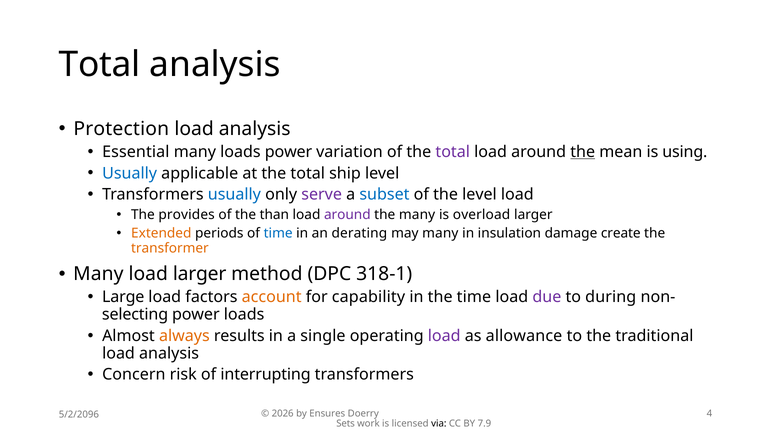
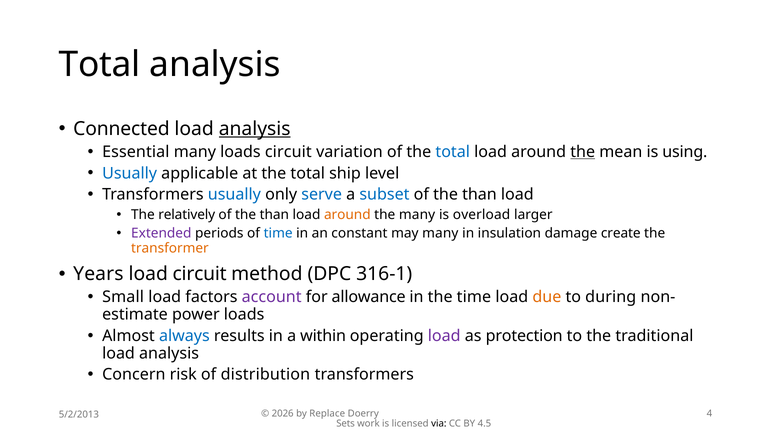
Protection: Protection -> Connected
analysis at (255, 129) underline: none -> present
loads power: power -> circuit
total at (453, 152) colour: purple -> blue
serve colour: purple -> blue
level at (479, 194): level -> than
provides: provides -> relatively
around at (347, 214) colour: purple -> orange
Extended colour: orange -> purple
derating: derating -> constant
Many at (98, 274): Many -> Years
load larger: larger -> circuit
318-1: 318-1 -> 316-1
Large: Large -> Small
account colour: orange -> purple
capability: capability -> allowance
due colour: purple -> orange
selecting: selecting -> estimate
always colour: orange -> blue
single: single -> within
allowance: allowance -> protection
interrupting: interrupting -> distribution
Ensures: Ensures -> Replace
5/2/2096: 5/2/2096 -> 5/2/2013
7.9: 7.9 -> 4.5
